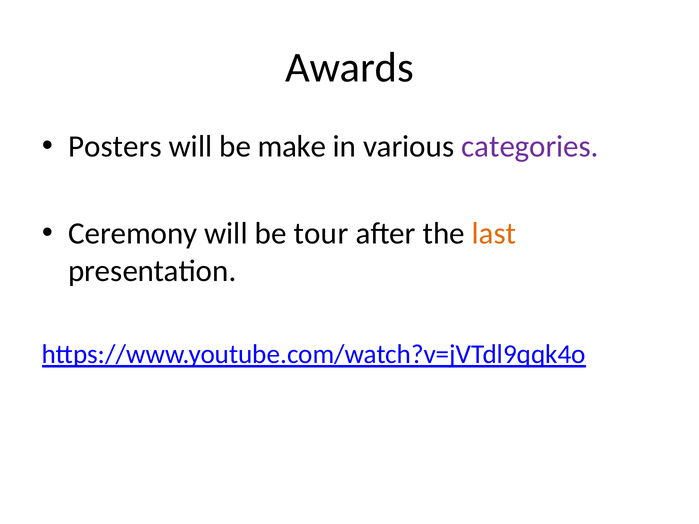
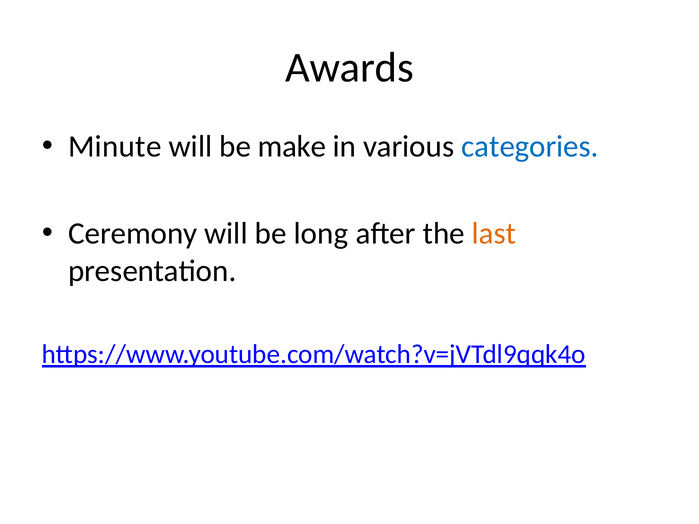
Posters: Posters -> Minute
categories colour: purple -> blue
tour: tour -> long
